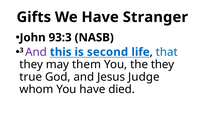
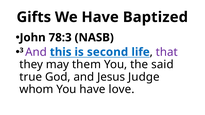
Stranger: Stranger -> Baptized
93:3: 93:3 -> 78:3
that colour: blue -> purple
the they: they -> said
died: died -> love
